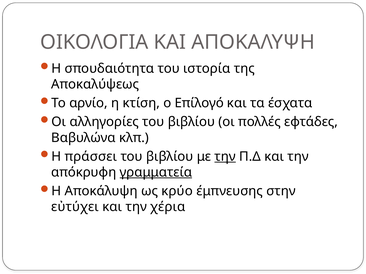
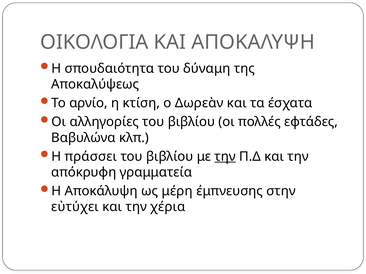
ιστορία: ιστορία -> δύναμη
Επίλογό: Επίλογό -> Δωρεὰν
γραμματεία underline: present -> none
κρύο: κρύο -> μέρη
